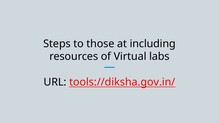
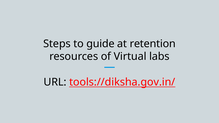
those: those -> guide
including: including -> retention
